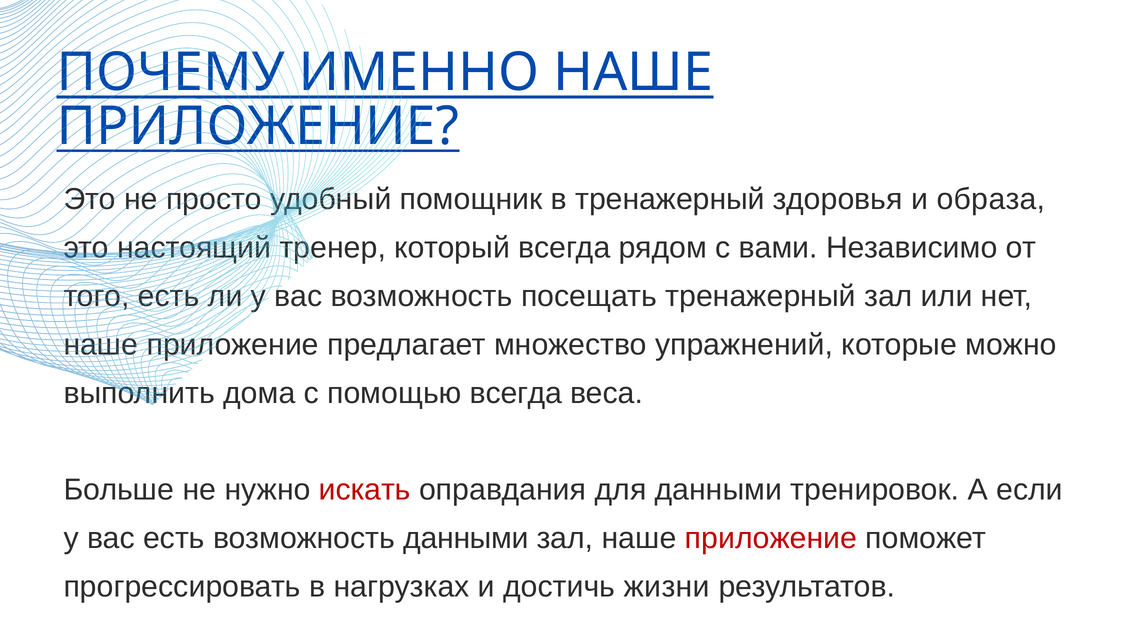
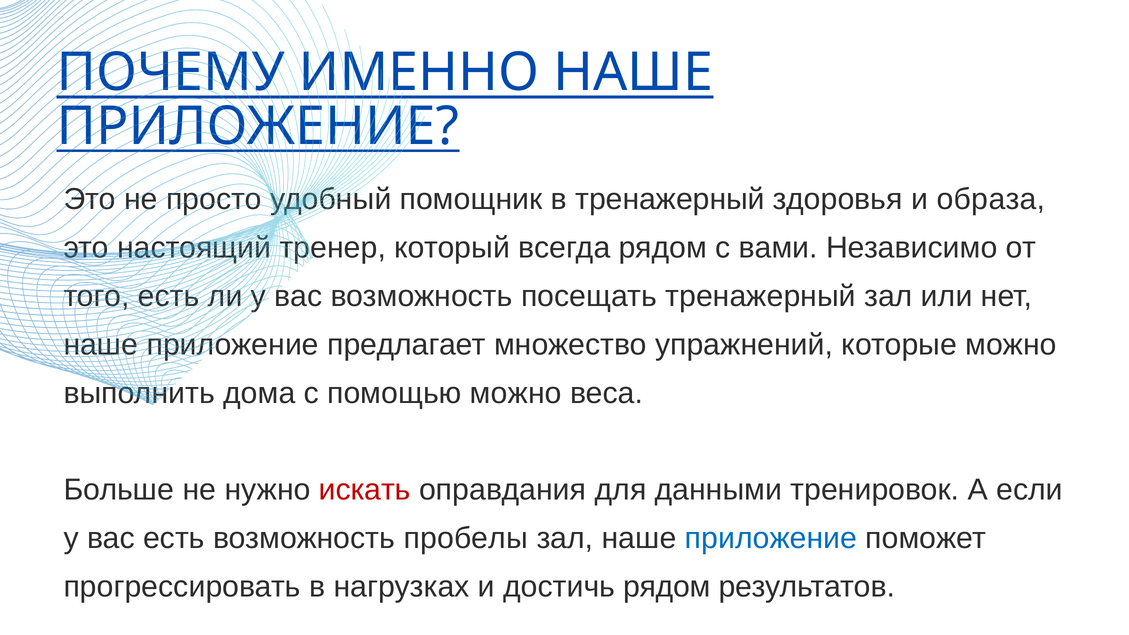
всегда at (516, 393): всегда -> можно
возможность данными: данными -> пробелы
приложение at (771, 538) colour: red -> blue
достичь жизни: жизни -> рядом
